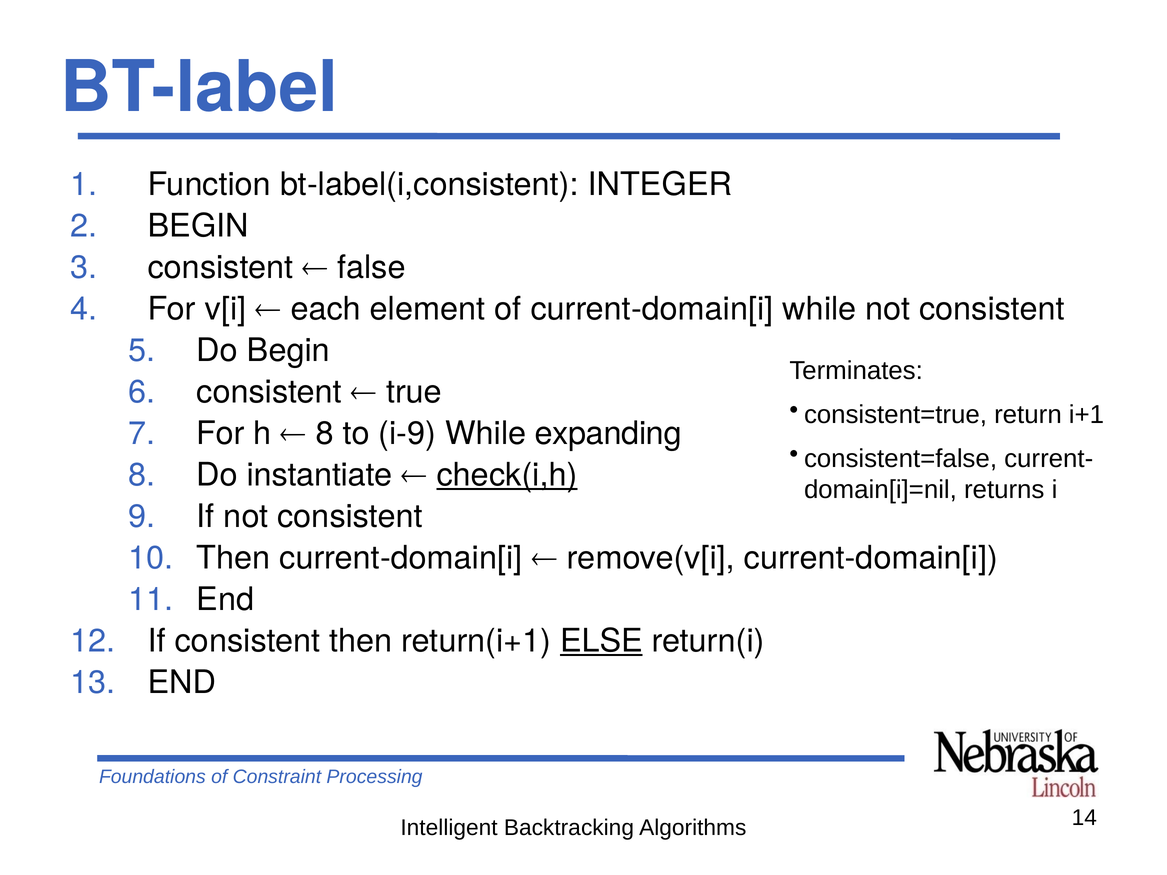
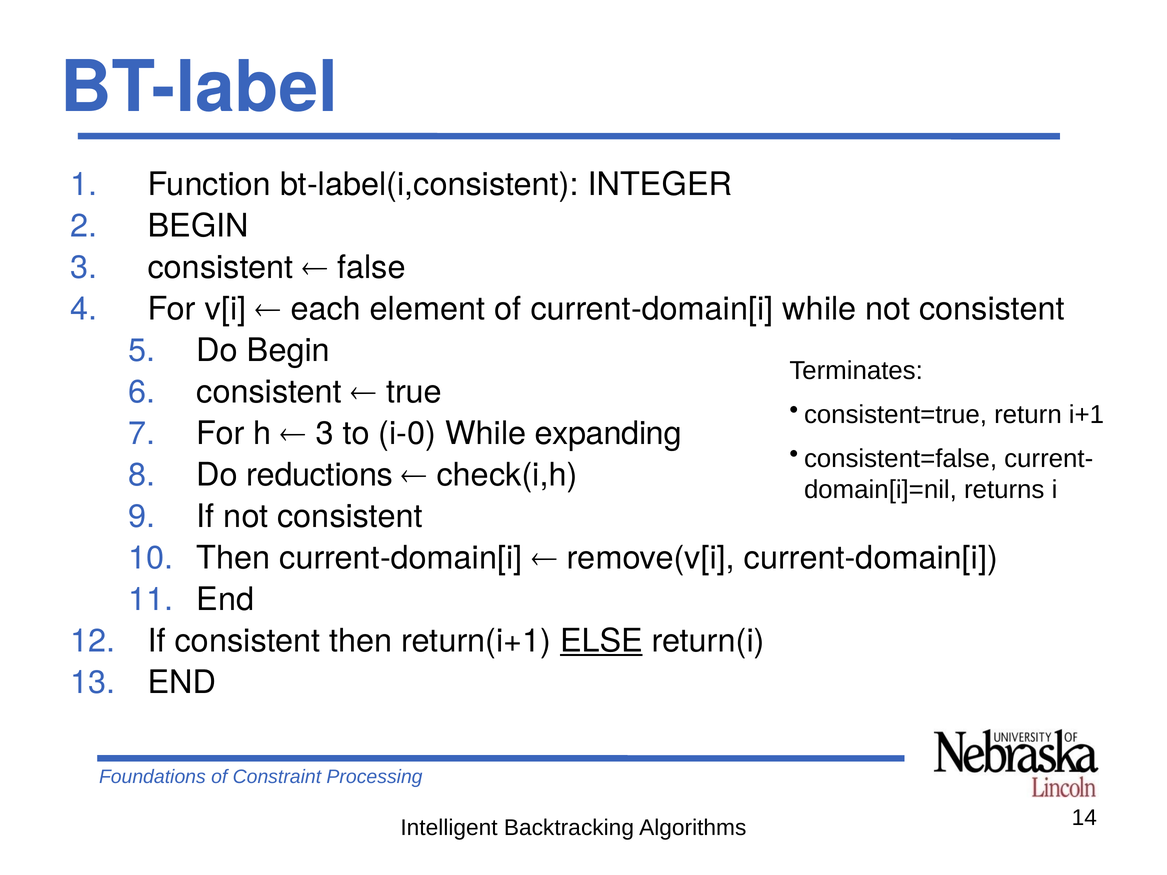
8 at (325, 434): 8 -> 3
i-9: i-9 -> i-0
instantiate: instantiate -> reductions
check(i,h underline: present -> none
